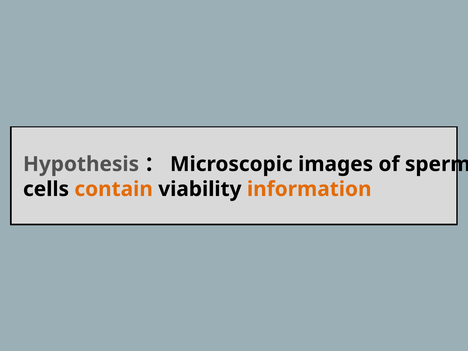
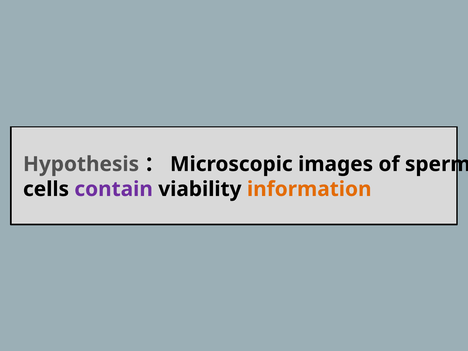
contain colour: orange -> purple
